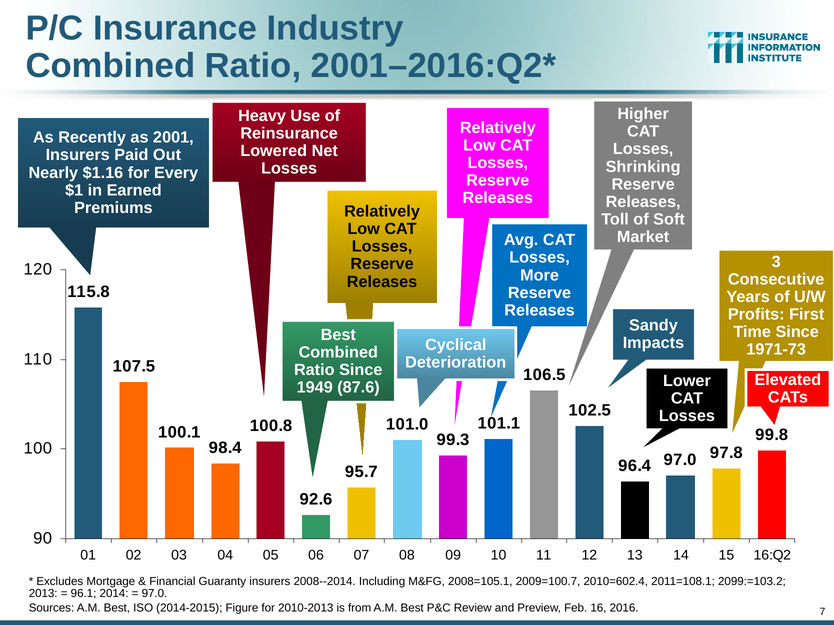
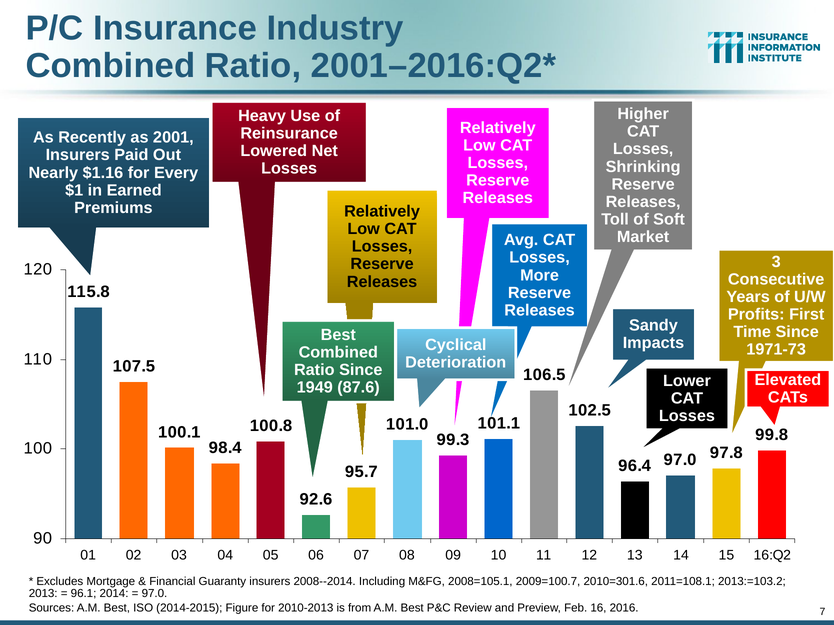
2010=602.4: 2010=602.4 -> 2010=301.6
2099:=103.2: 2099:=103.2 -> 2013:=103.2
